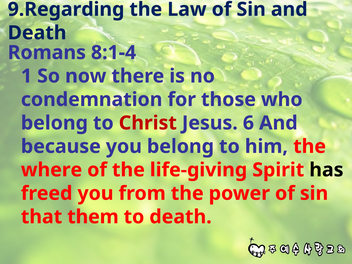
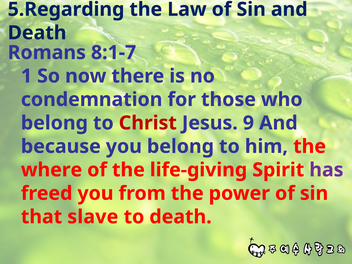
9.Regarding: 9.Regarding -> 5.Regarding
8:1-4: 8:1-4 -> 8:1-7
6: 6 -> 9
has colour: black -> purple
them: them -> slave
